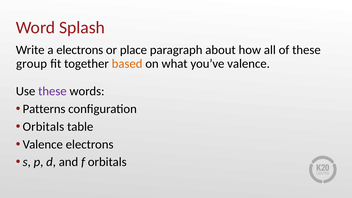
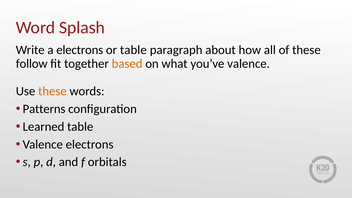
or place: place -> table
group: group -> follow
these at (52, 91) colour: purple -> orange
Orbitals at (43, 127): Orbitals -> Learned
